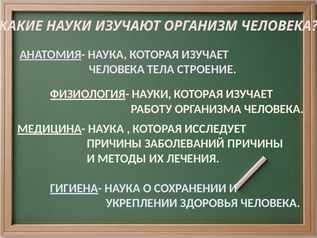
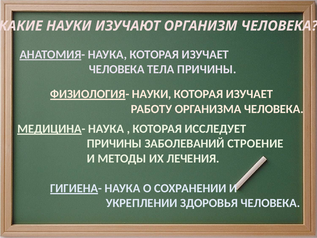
ТЕЛА СТРОЕНИЕ: СТРОЕНИЕ -> ПРИЧИНЫ
ЗАБОЛЕВАНИЙ ПРИЧИНЫ: ПРИЧИНЫ -> СТРОЕНИЕ
